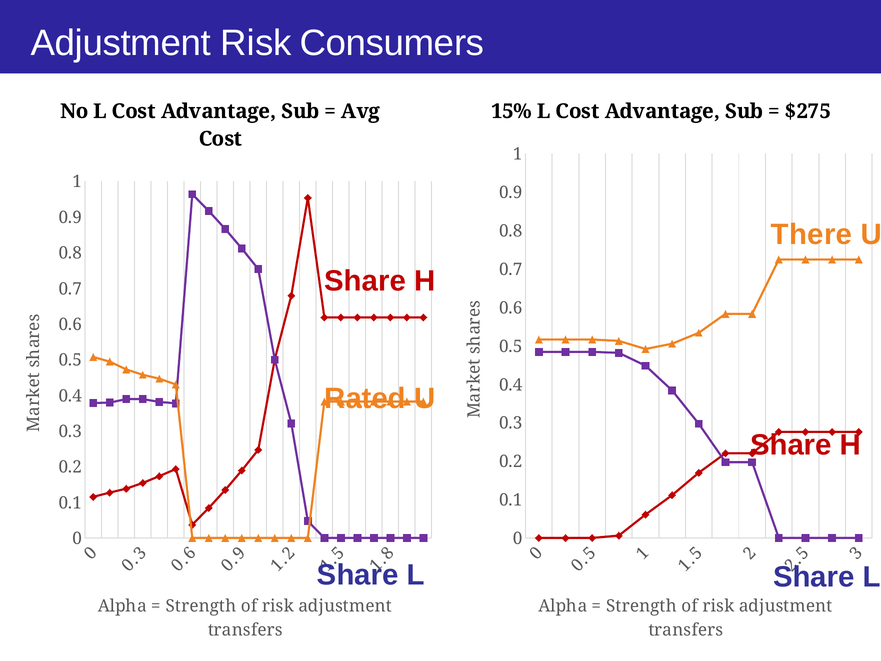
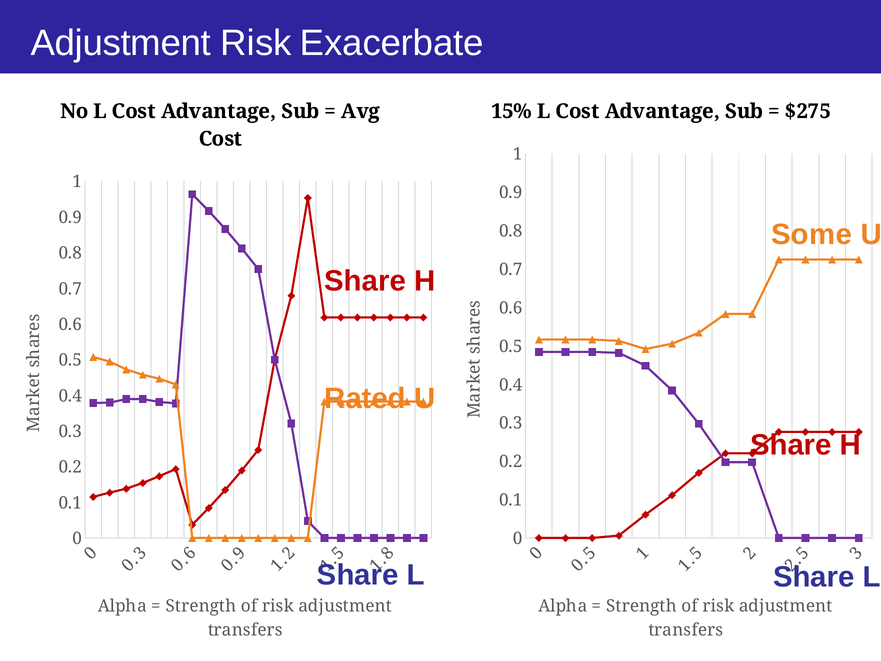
Consumers: Consumers -> Exacerbate
There: There -> Some
